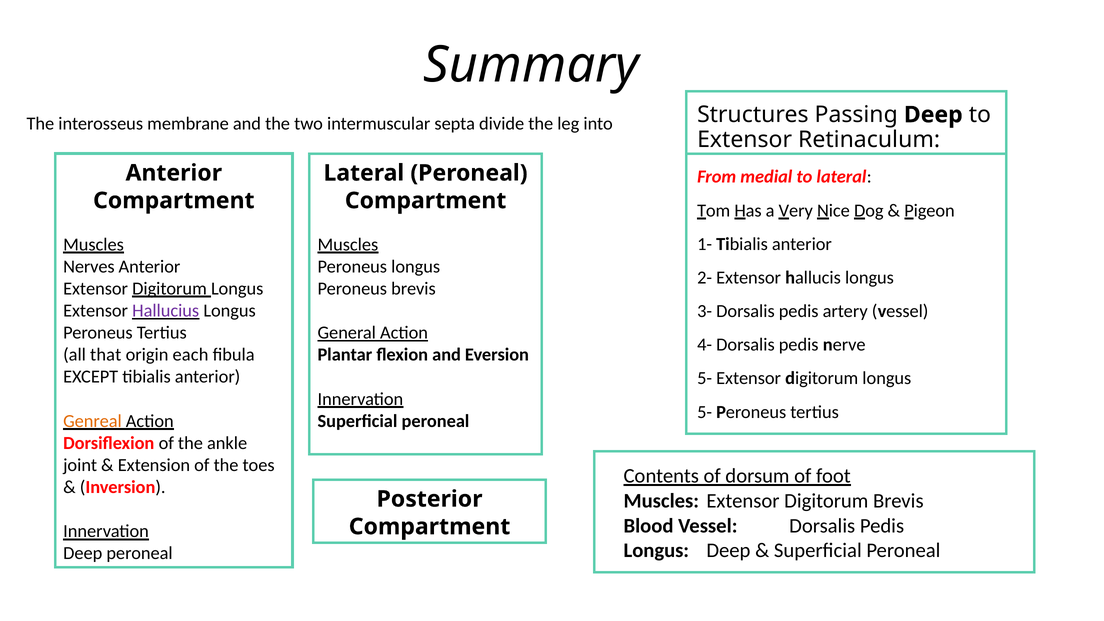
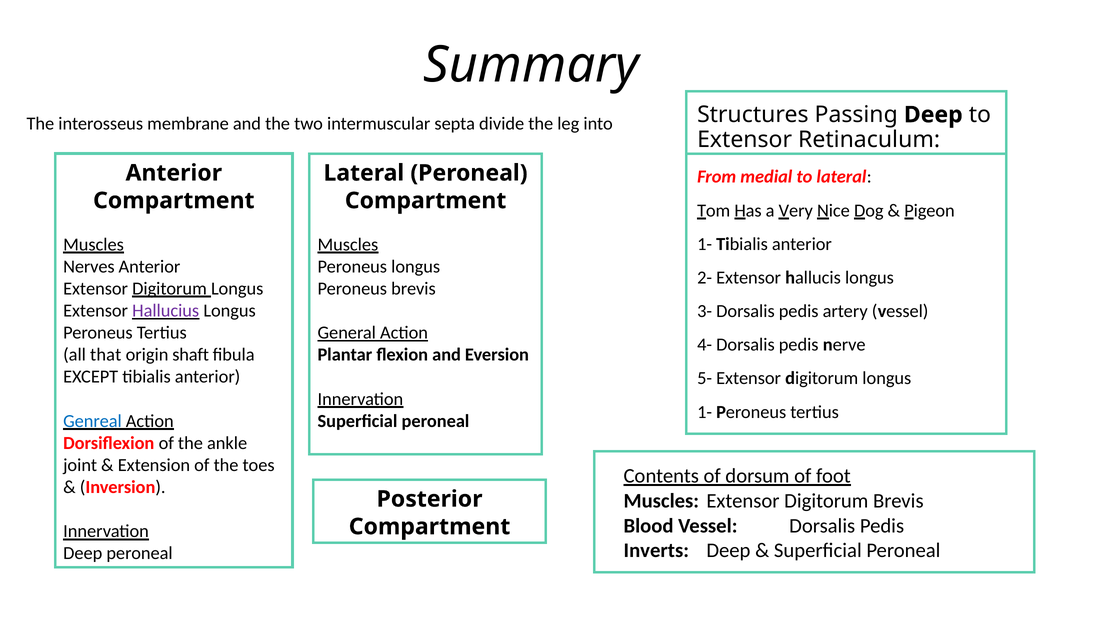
each: each -> shaft
5- at (705, 412): 5- -> 1-
Genreal colour: orange -> blue
Longus at (656, 551): Longus -> Inverts
